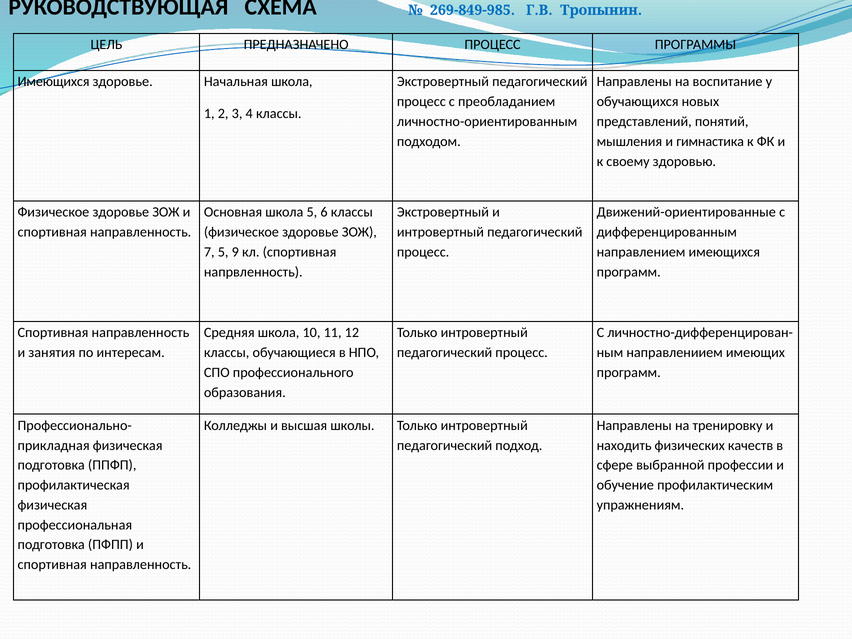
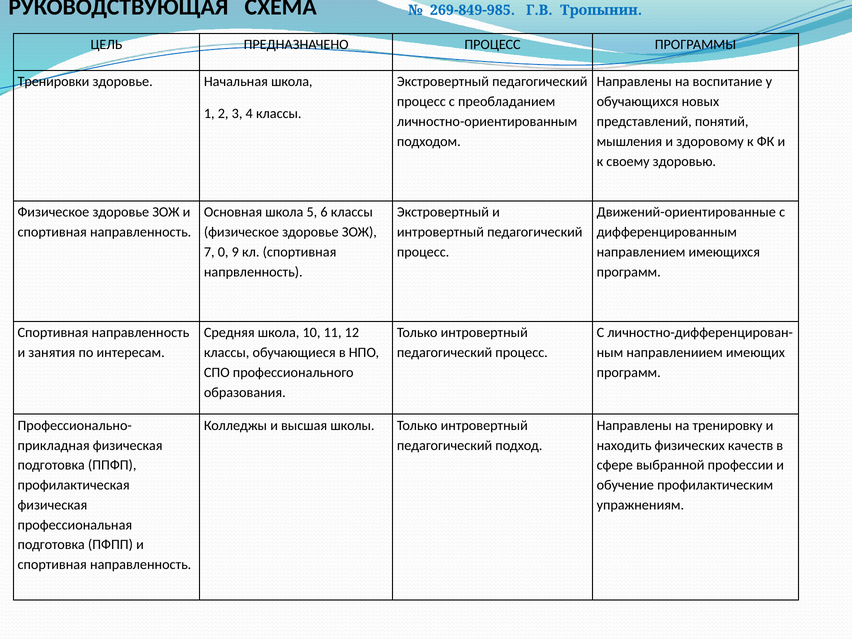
Имеющихся at (54, 82): Имеющихся -> Тренировки
гимнастика: гимнастика -> здоровому
7 5: 5 -> 0
